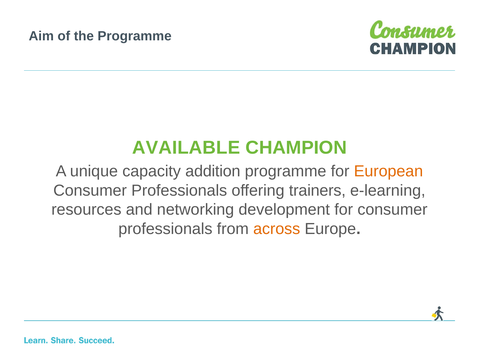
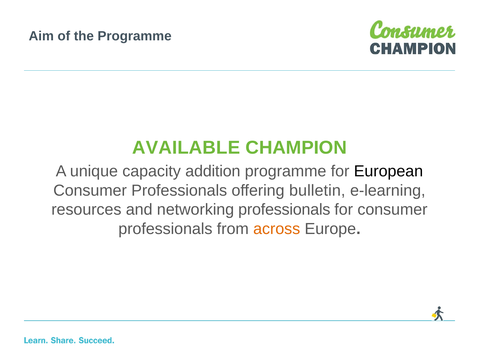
European colour: orange -> black
trainers: trainers -> bulletin
networking development: development -> professionals
